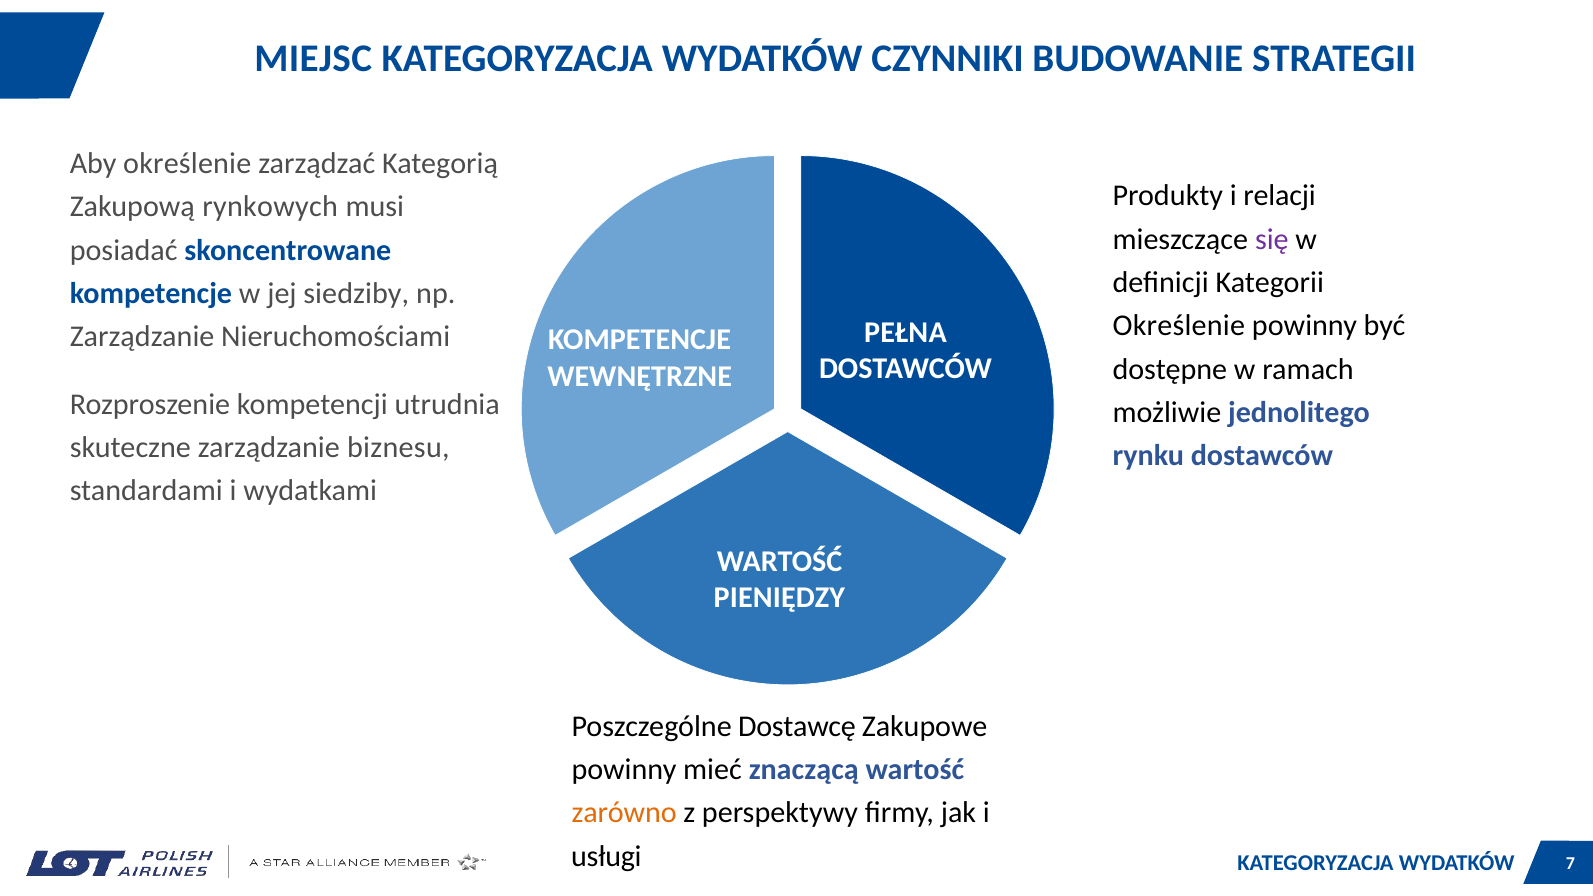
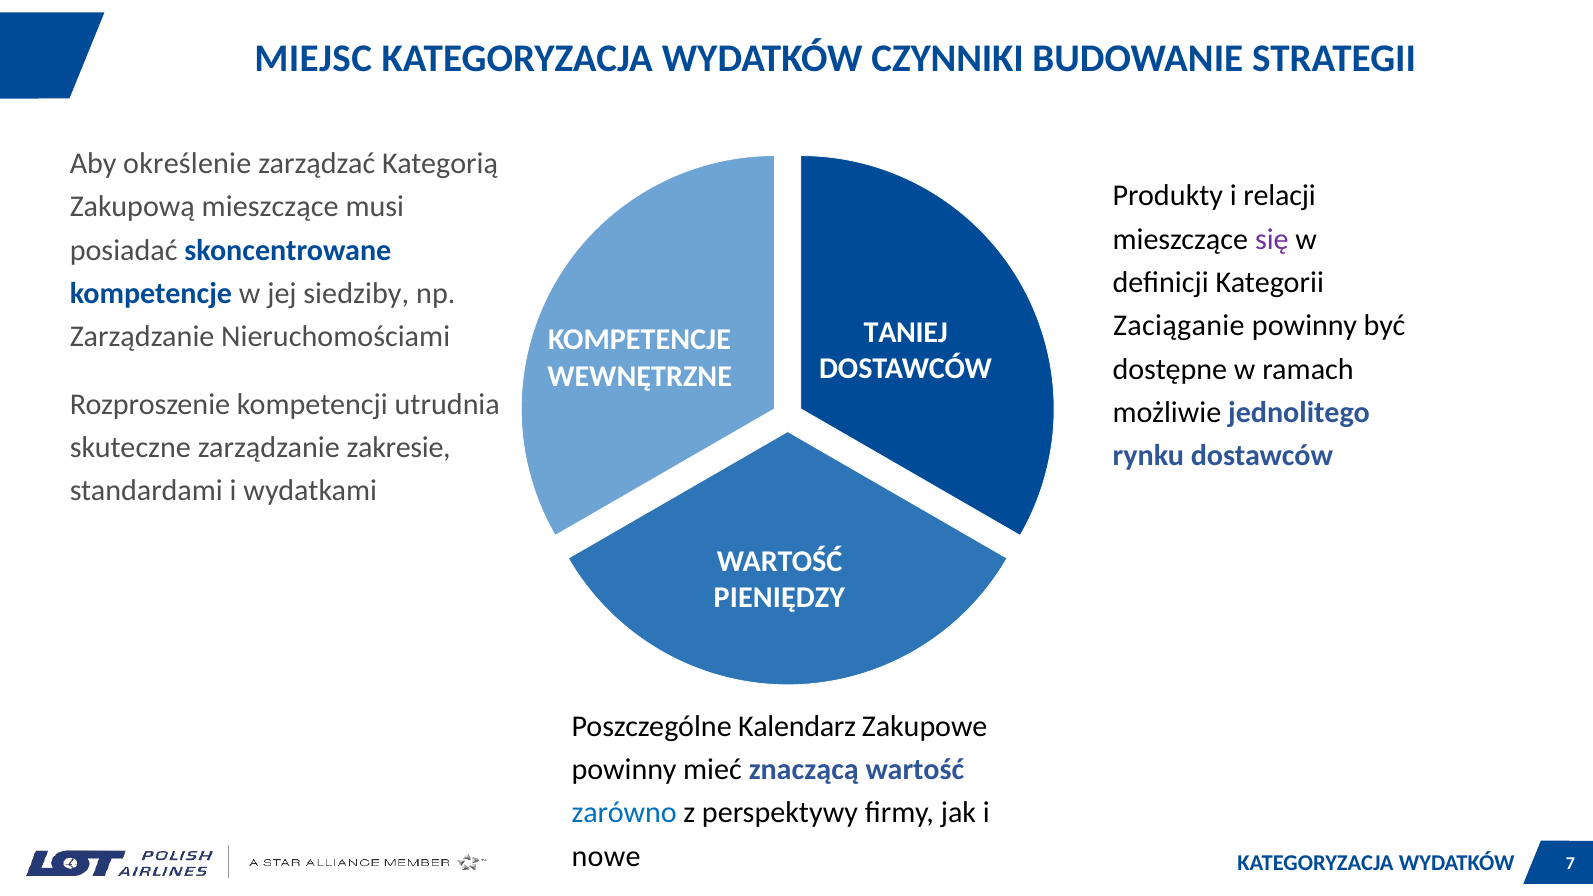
Zakupową rynkowych: rynkowych -> mieszczące
Określenie at (1179, 326): Określenie -> Zaciąganie
PEŁNA: PEŁNA -> TANIEJ
biznesu: biznesu -> zakresie
Dostawcę: Dostawcę -> Kalendarz
zarówno colour: orange -> blue
usługi: usługi -> nowe
